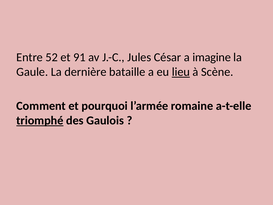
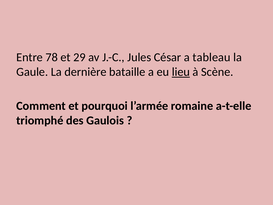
52: 52 -> 78
91: 91 -> 29
imagine: imagine -> tableau
triomphé underline: present -> none
